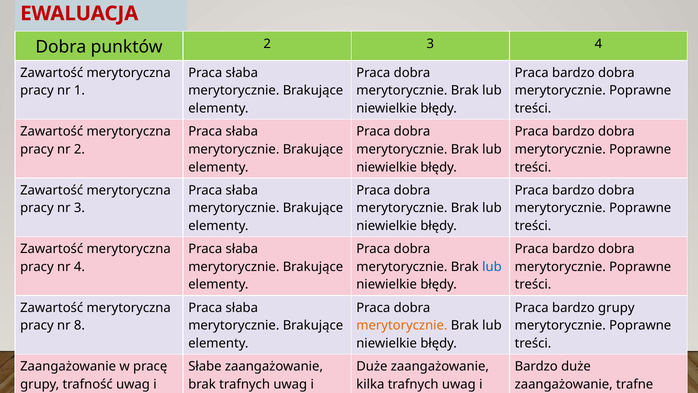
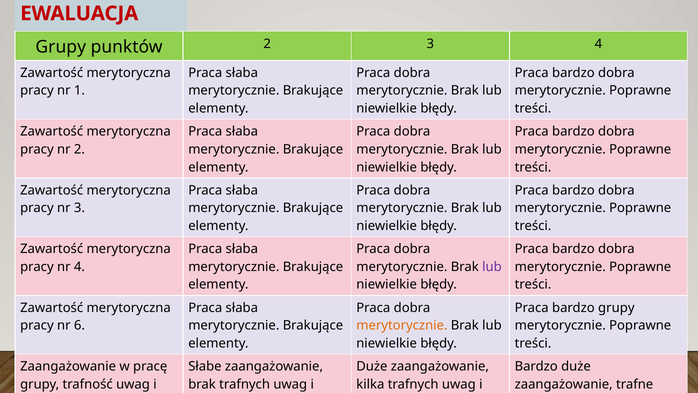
Dobra at (61, 47): Dobra -> Grupy
lub at (492, 267) colour: blue -> purple
8: 8 -> 6
